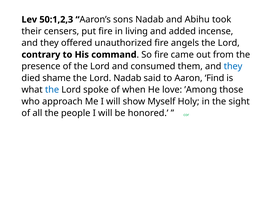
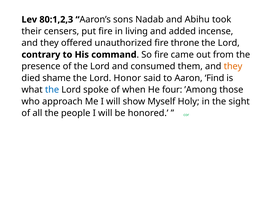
50:1,2,3: 50:1,2,3 -> 80:1,2,3
angels: angels -> throne
they at (233, 66) colour: blue -> orange
Lord Nadab: Nadab -> Honor
love: love -> four
